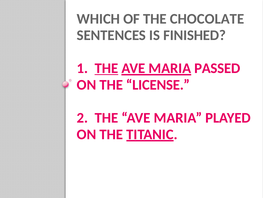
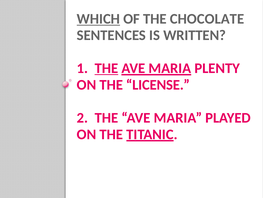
WHICH underline: none -> present
FINISHED: FINISHED -> WRITTEN
PASSED: PASSED -> PLENTY
